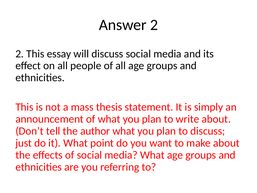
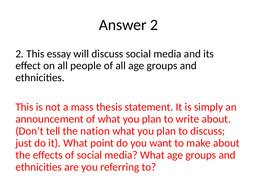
author: author -> nation
